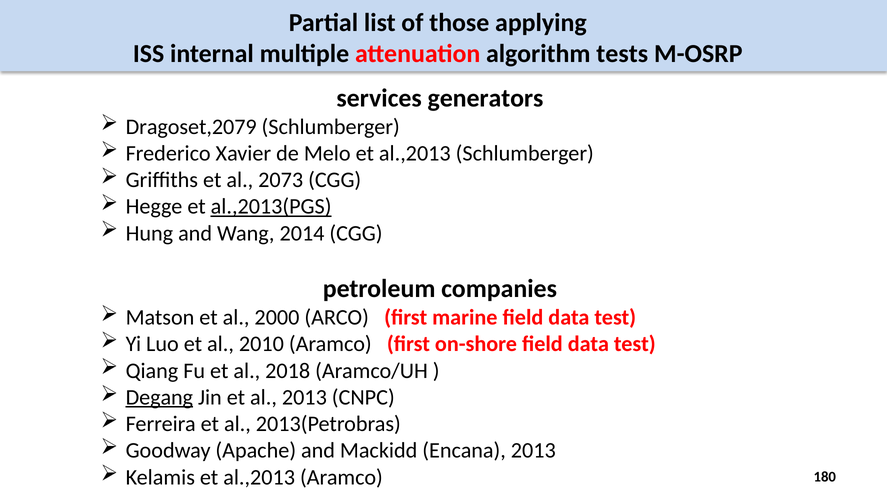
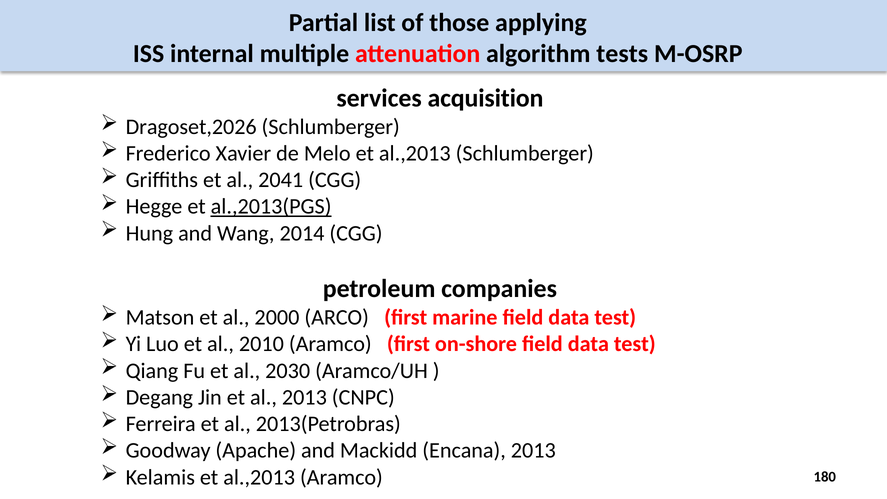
generators: generators -> acquisition
Dragoset,2079: Dragoset,2079 -> Dragoset,2026
2073: 2073 -> 2041
2018: 2018 -> 2030
Degang underline: present -> none
